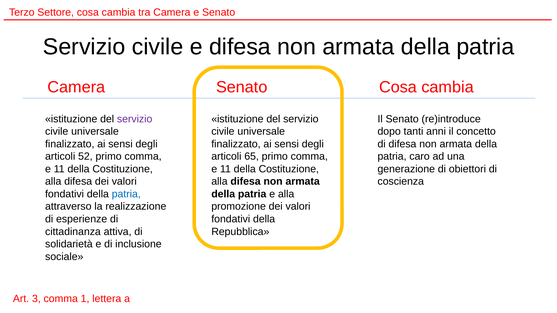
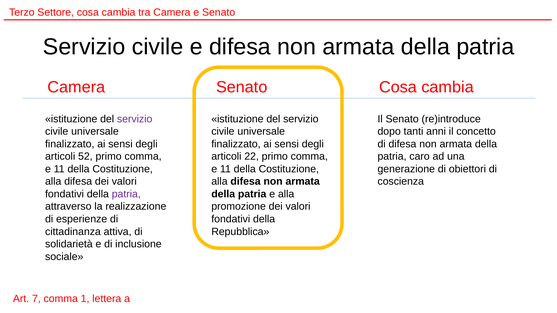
65: 65 -> 22
patria at (126, 194) colour: blue -> purple
3: 3 -> 7
